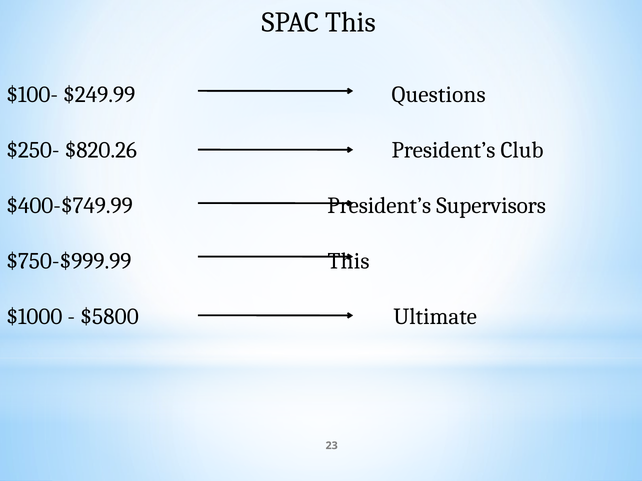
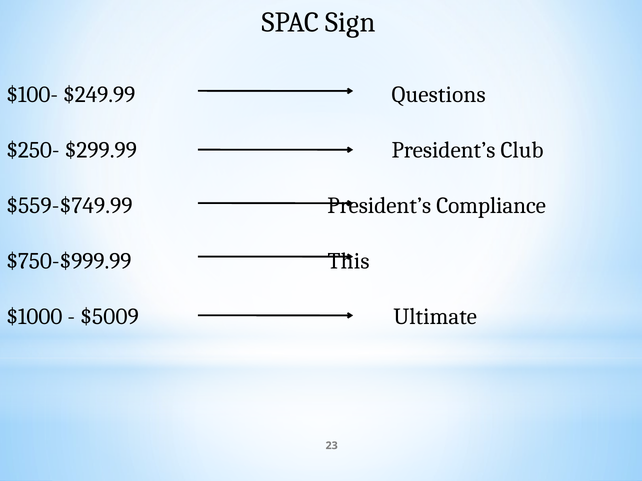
SPAC This: This -> Sign
$820.26: $820.26 -> $299.99
$400-$749.99: $400-$749.99 -> $559-$749.99
Supervisors: Supervisors -> Compliance
$5800: $5800 -> $5009
